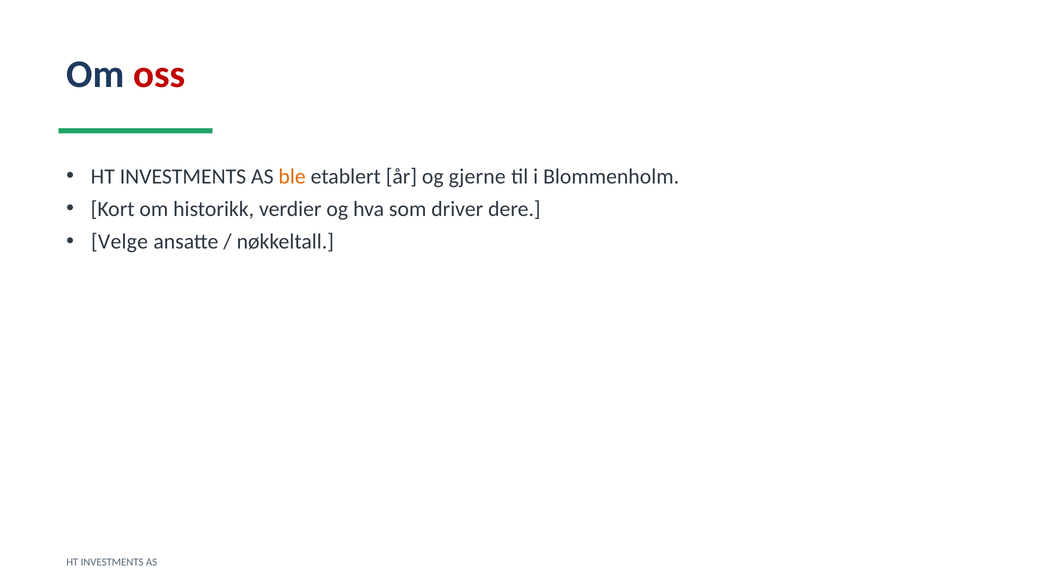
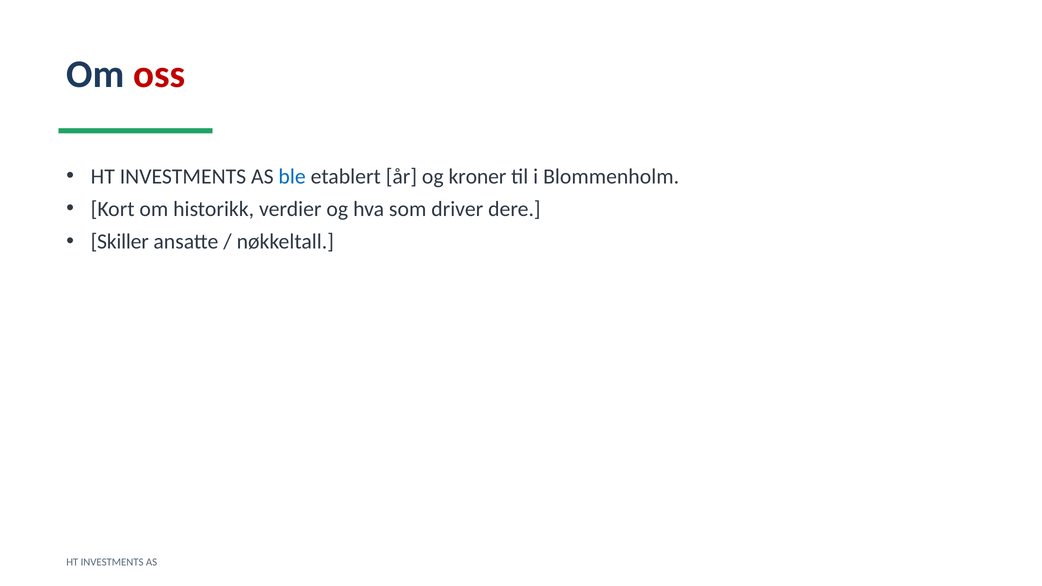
ble colour: orange -> blue
gjerne: gjerne -> kroner
Velge: Velge -> Skiller
